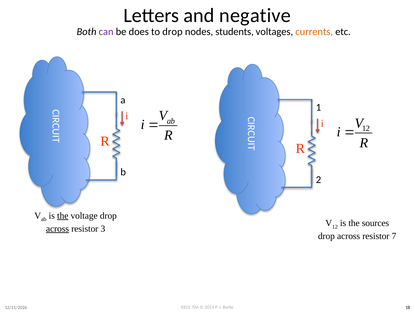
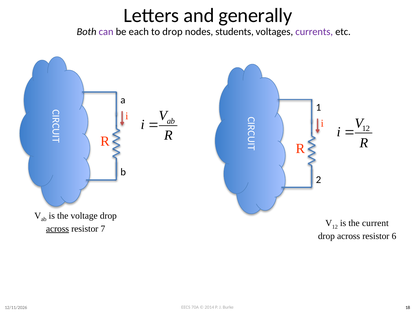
negative: negative -> generally
does: does -> each
currents colour: orange -> purple
the at (63, 215) underline: present -> none
sources: sources -> current
3: 3 -> 7
7: 7 -> 6
